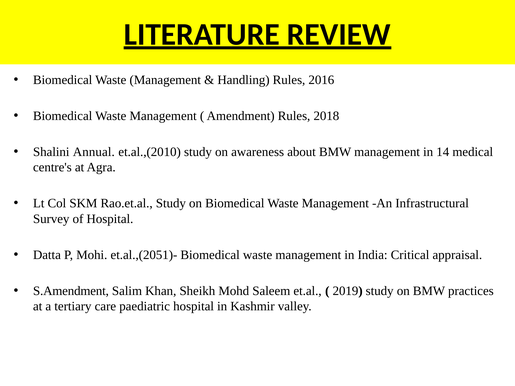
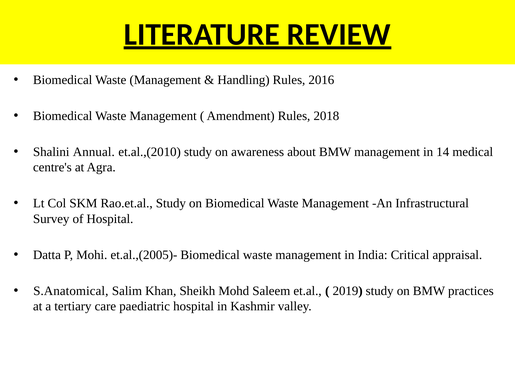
et.al.,(2051)-: et.al.,(2051)- -> et.al.,(2005)-
S.Amendment: S.Amendment -> S.Anatomical
